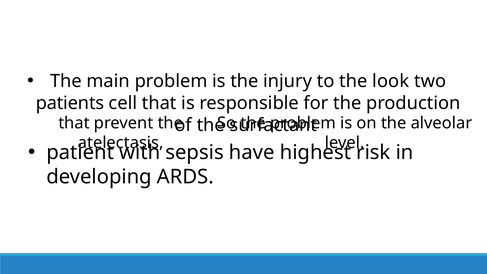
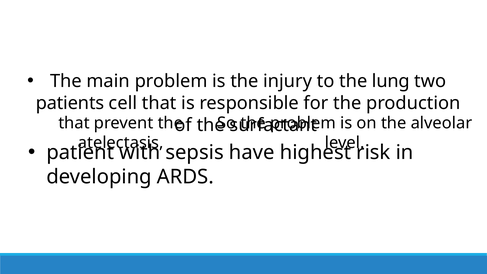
look: look -> lung
